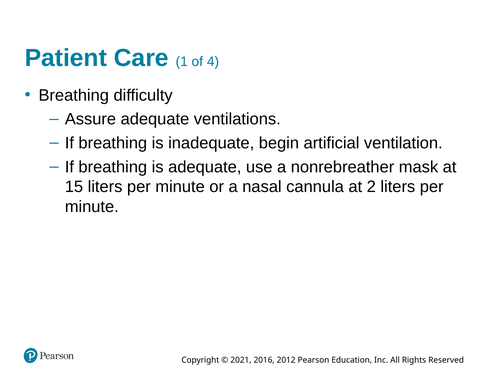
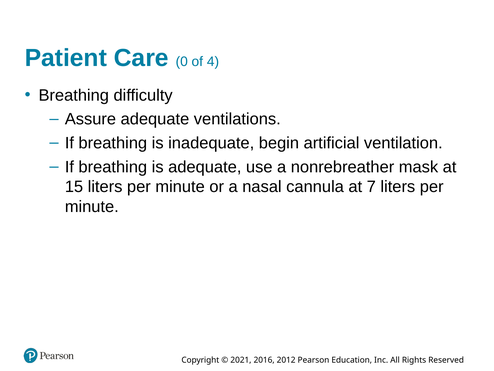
1: 1 -> 0
2: 2 -> 7
